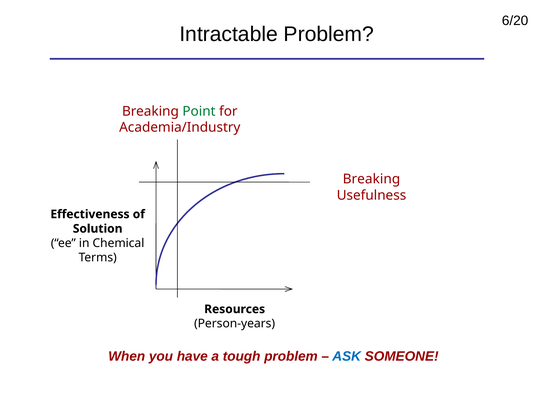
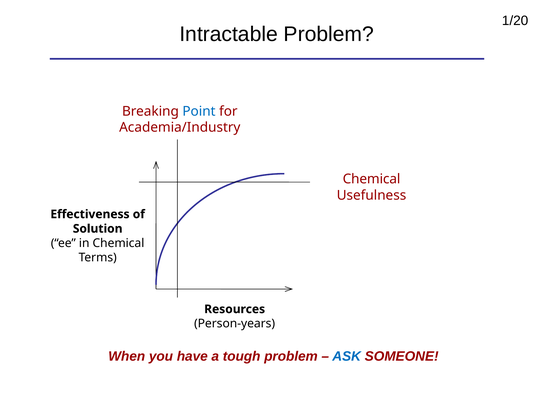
6/20: 6/20 -> 1/20
Point colour: green -> blue
Breaking at (371, 179): Breaking -> Chemical
